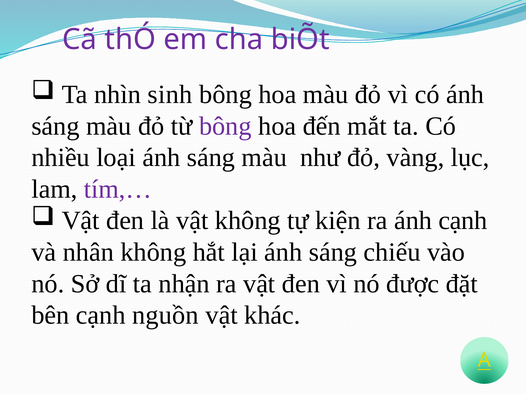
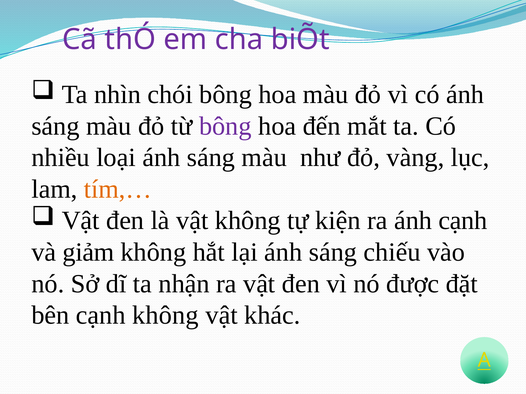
sinh: sinh -> chói
tím,… colour: purple -> orange
nhân: nhân -> giảm
cạnh nguồn: nguồn -> không
